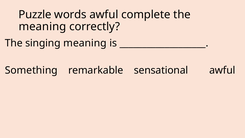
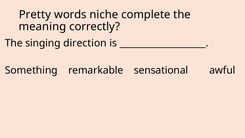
Puzzle: Puzzle -> Pretty
words awful: awful -> niche
singing meaning: meaning -> direction
